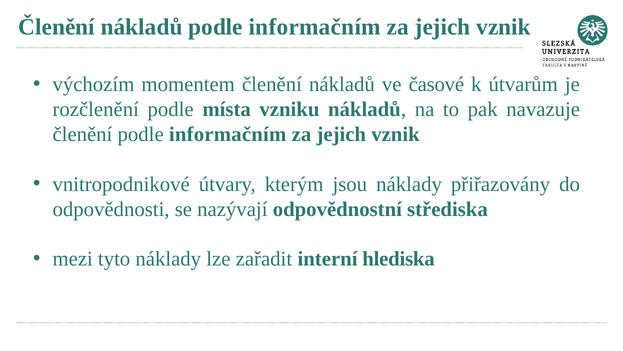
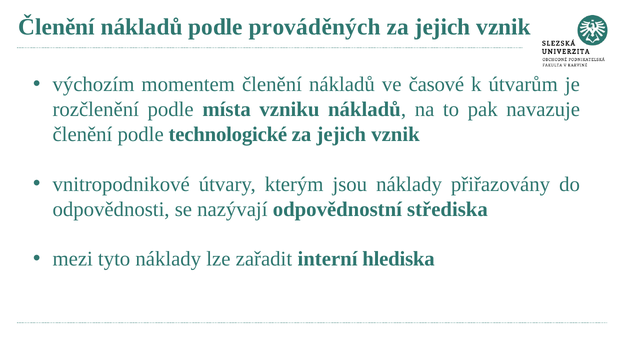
nákladů podle informačním: informačním -> prováděných
členění podle informačním: informačním -> technologické
